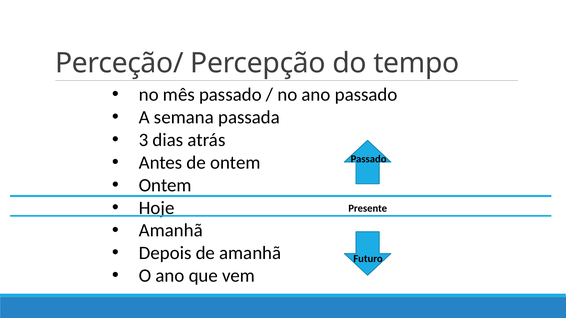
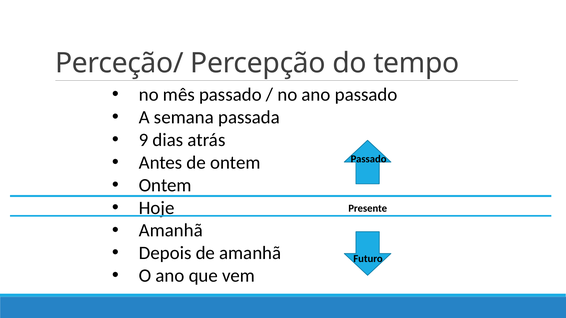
3: 3 -> 9
